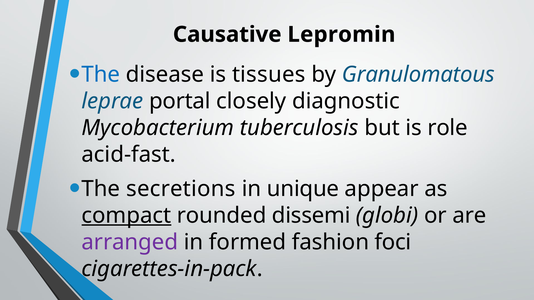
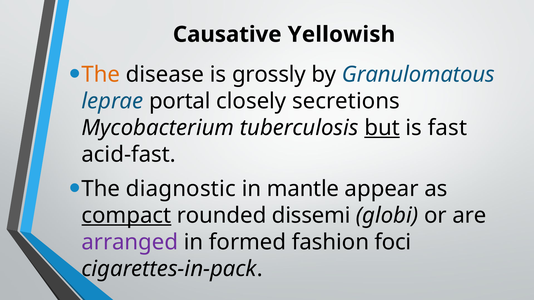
Lepromin: Lepromin -> Yellowish
The at (101, 75) colour: blue -> orange
tissues: tissues -> grossly
diagnostic: diagnostic -> secretions
but underline: none -> present
role: role -> fast
secretions: secretions -> diagnostic
unique: unique -> mantle
